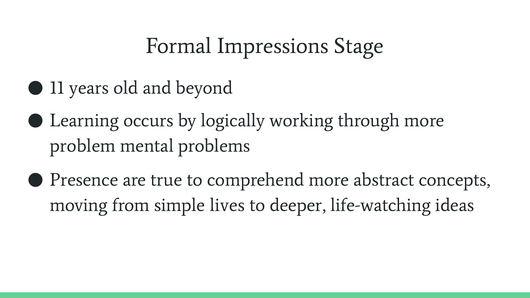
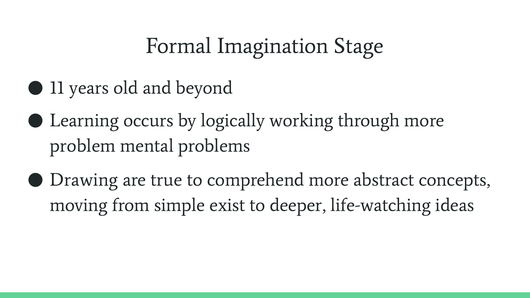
Impressions: Impressions -> Imagination
Presence: Presence -> Drawing
lives: lives -> exist
